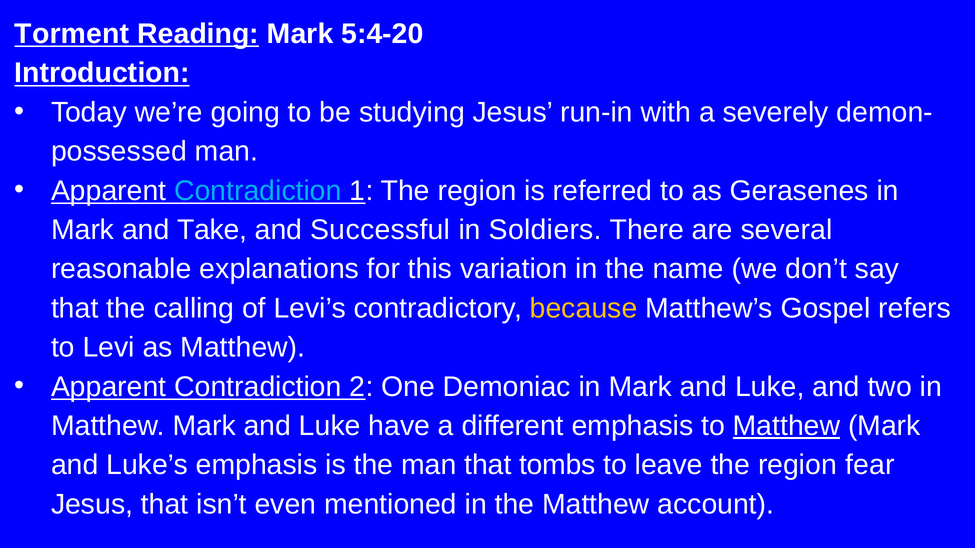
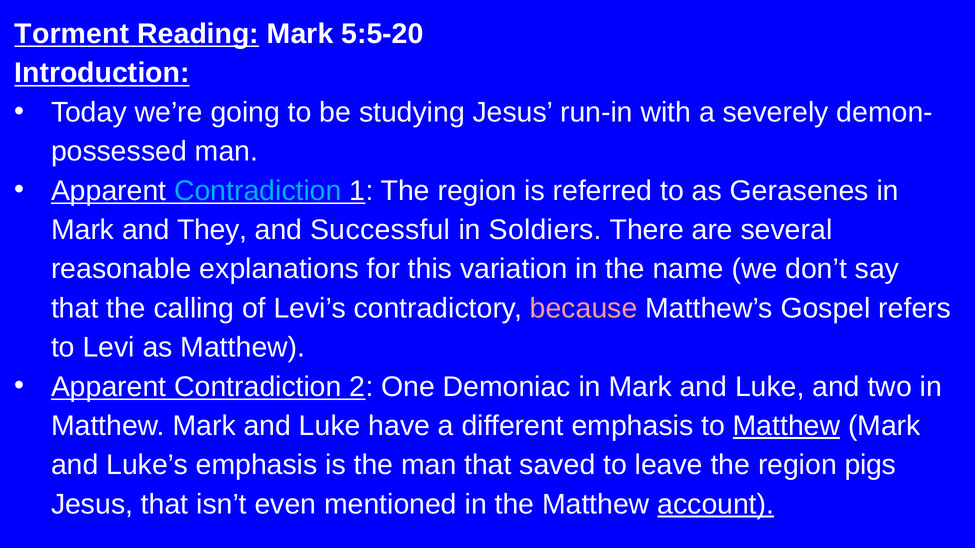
5:4-20: 5:4-20 -> 5:5-20
Take: Take -> They
because colour: yellow -> pink
tombs: tombs -> saved
fear: fear -> pigs
account underline: none -> present
